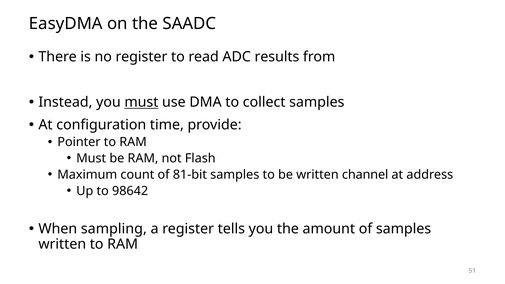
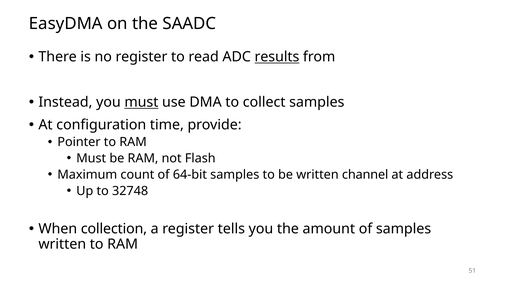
results underline: none -> present
81-bit: 81-bit -> 64-bit
98642: 98642 -> 32748
sampling: sampling -> collection
